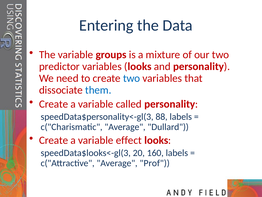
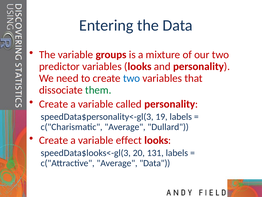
them colour: blue -> green
88: 88 -> 19
160: 160 -> 131
Average Prof: Prof -> Data
